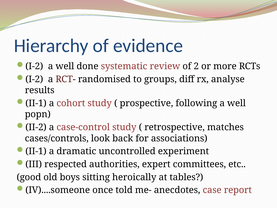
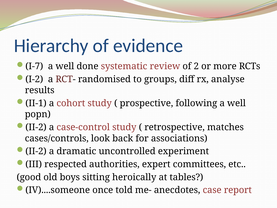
I-2 at (34, 66): I-2 -> I-7
II-1 at (36, 151): II-1 -> II-2
